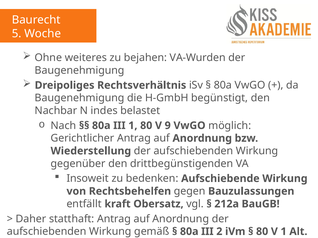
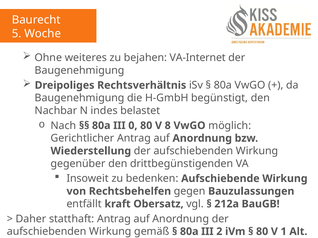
VA-Wurden: VA-Wurden -> VA-Internet
III 1: 1 -> 0
9: 9 -> 8
